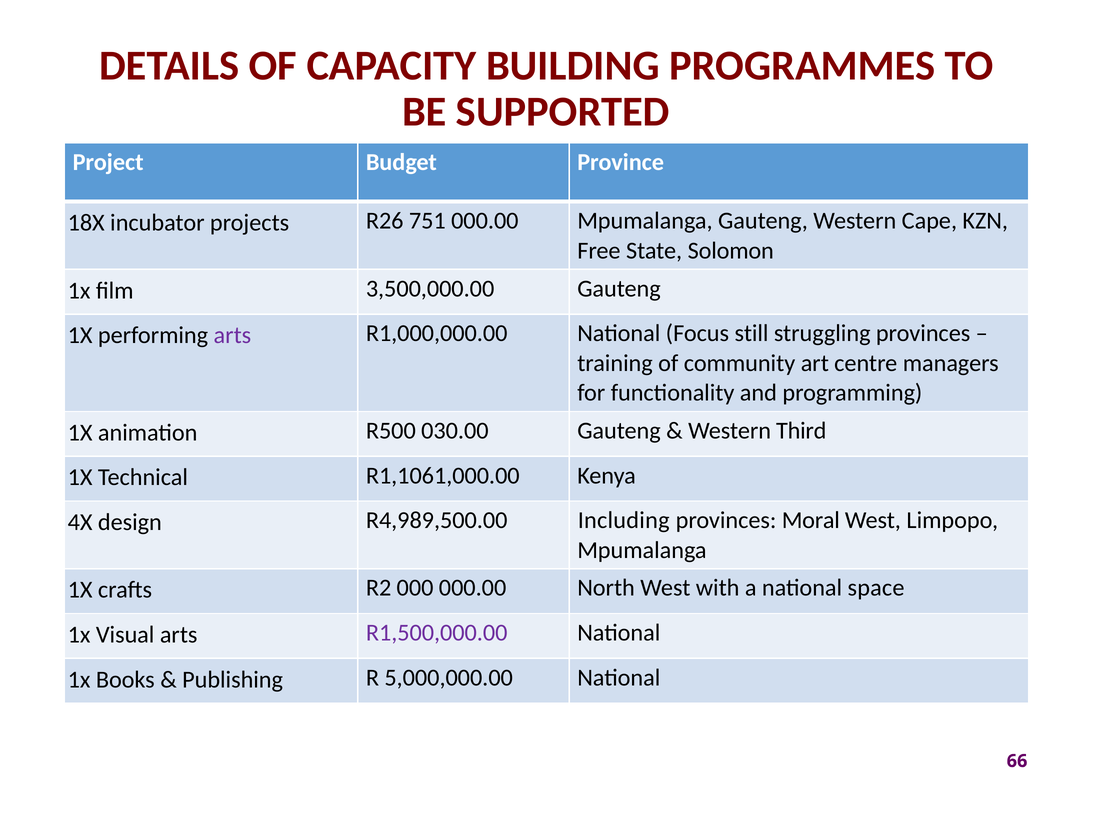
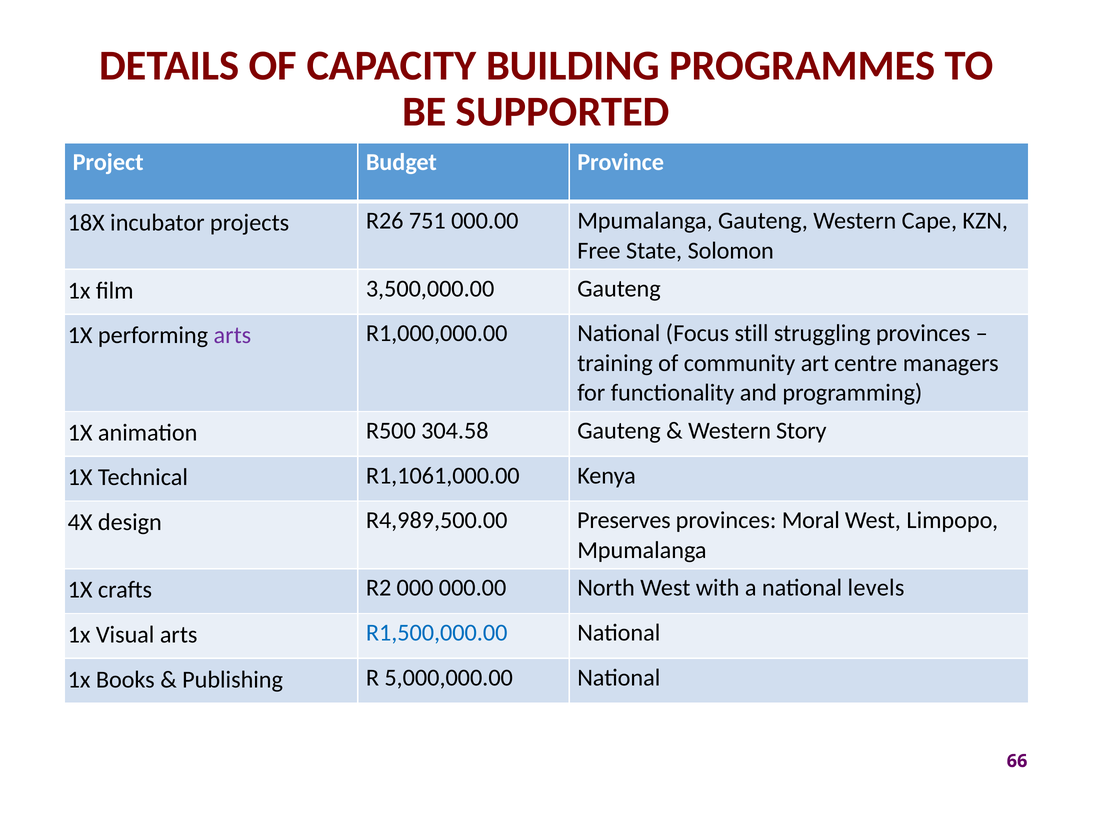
030.00: 030.00 -> 304.58
Third: Third -> Story
Including: Including -> Preserves
space: space -> levels
R1,500,000.00 colour: purple -> blue
